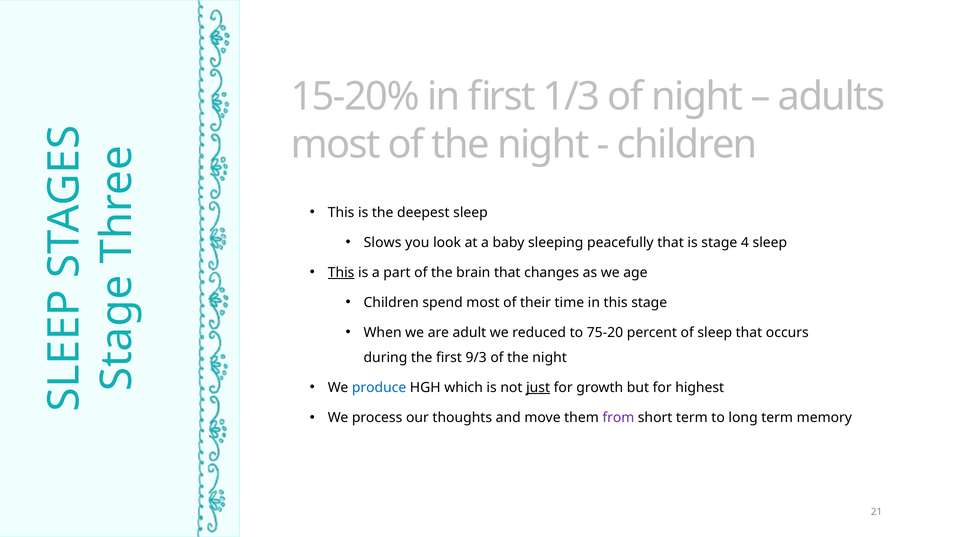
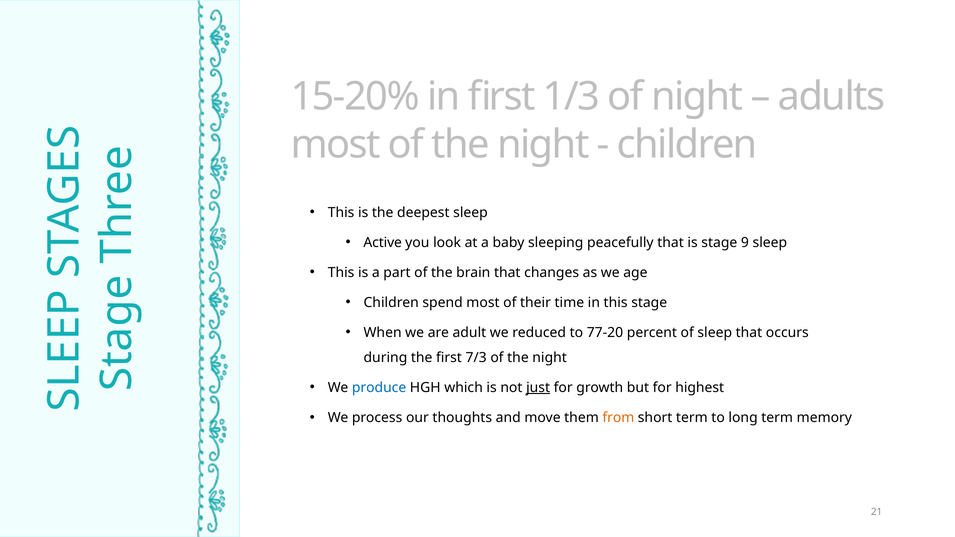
Slows: Slows -> Active
4: 4 -> 9
This at (341, 273) underline: present -> none
75-20: 75-20 -> 77-20
9/3: 9/3 -> 7/3
from colour: purple -> orange
